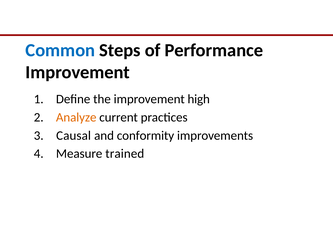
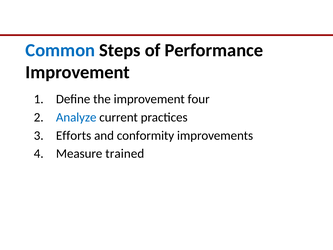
high: high -> four
Analyze colour: orange -> blue
Causal: Causal -> Efforts
